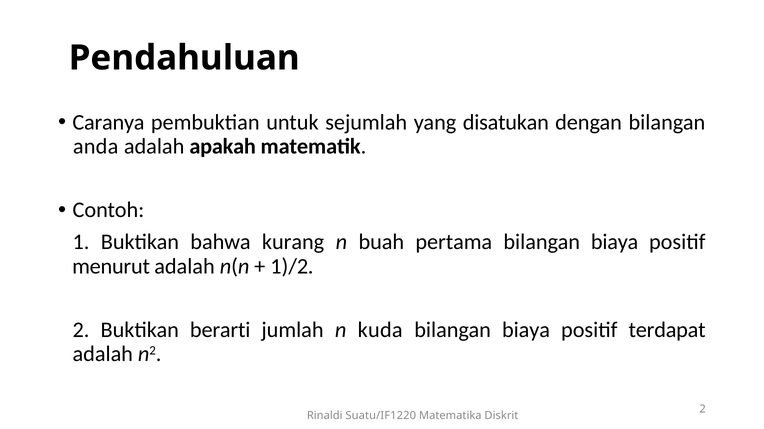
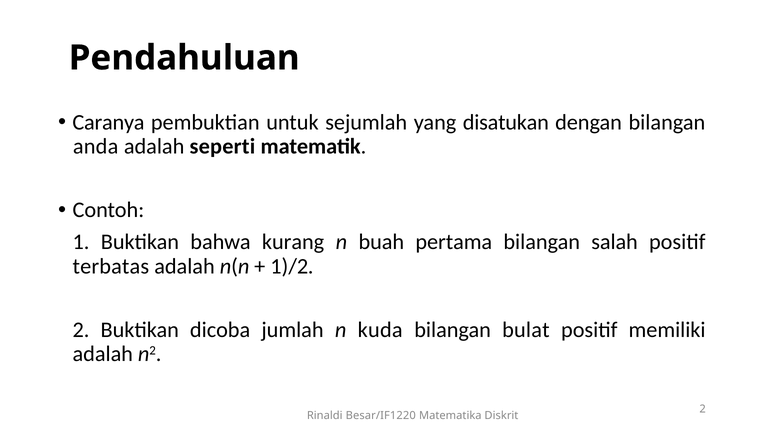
apakah: apakah -> seperti
biaya at (615, 243): biaya -> salah
menurut: menurut -> terbatas
berarti: berarti -> dicoba
biaya at (526, 331): biaya -> bulat
terdapat: terdapat -> memiliki
Suatu/IF1220: Suatu/IF1220 -> Besar/IF1220
